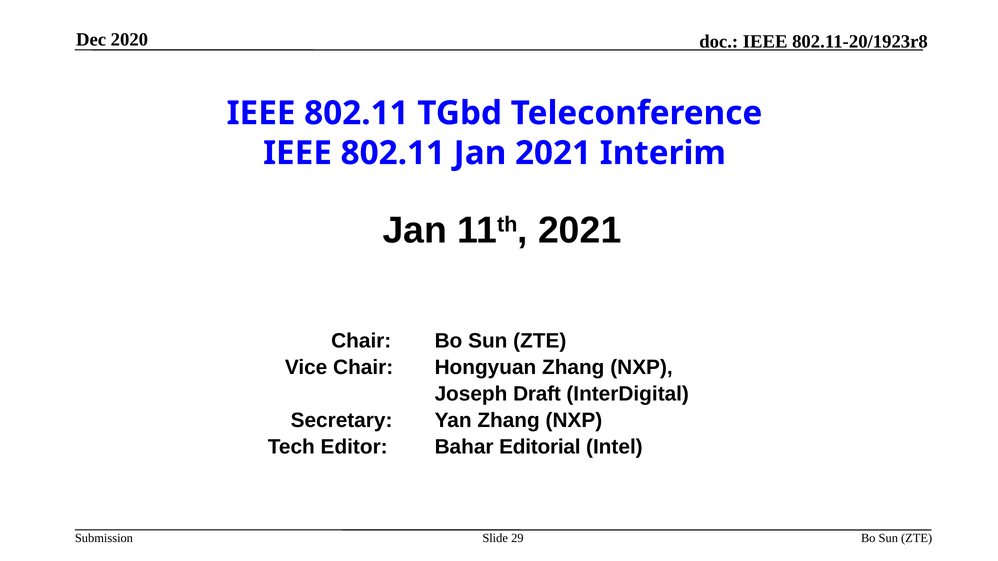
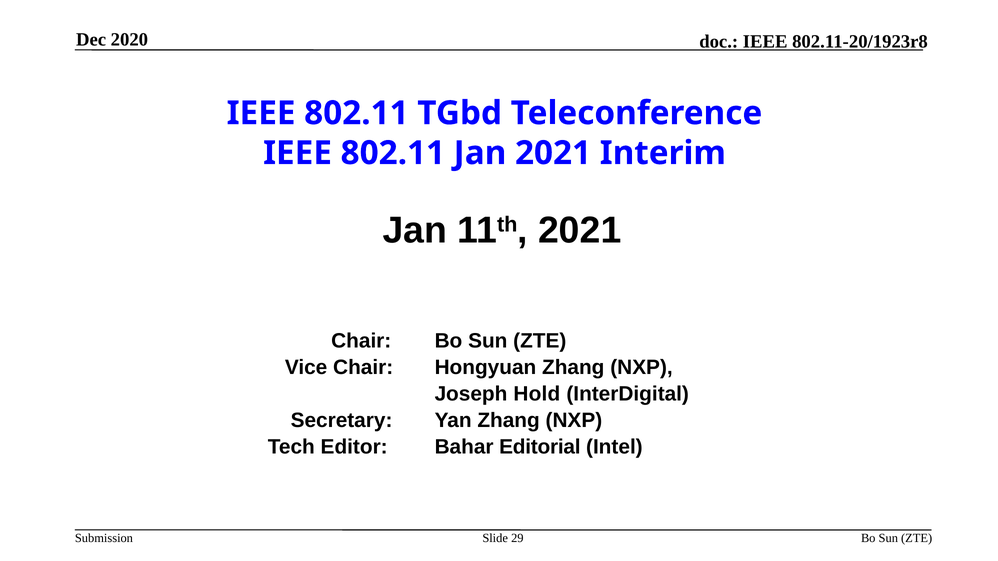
Draft: Draft -> Hold
